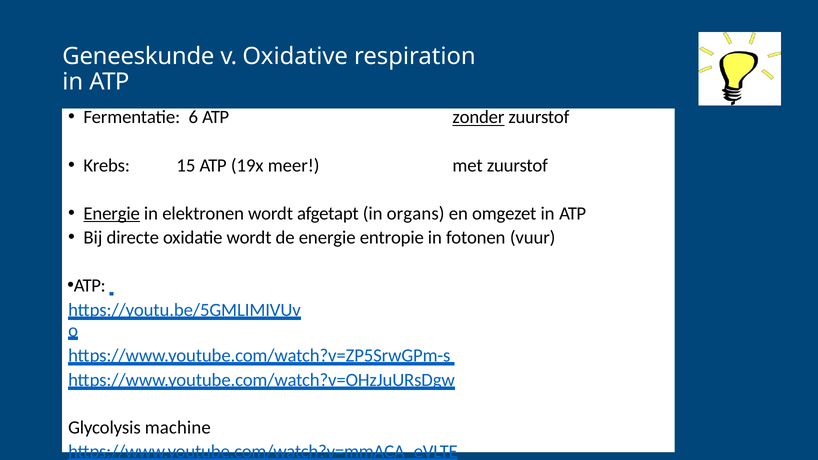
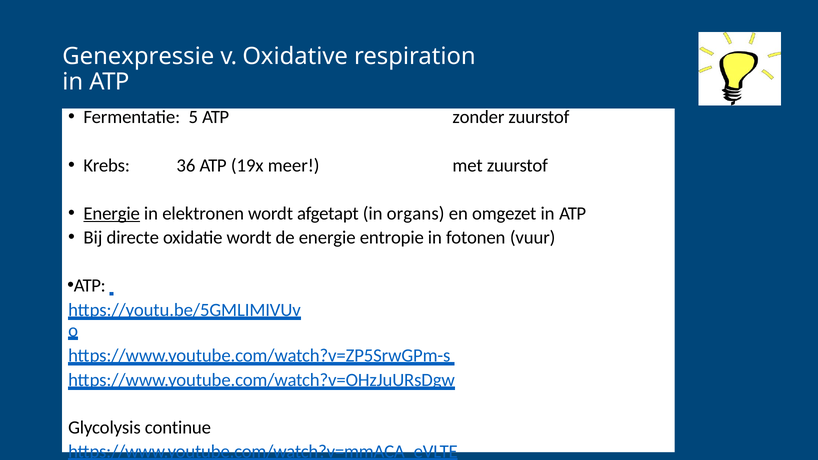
Geneeskunde: Geneeskunde -> Genexpressie
6: 6 -> 5
zonder underline: present -> none
15: 15 -> 36
machine: machine -> continue
